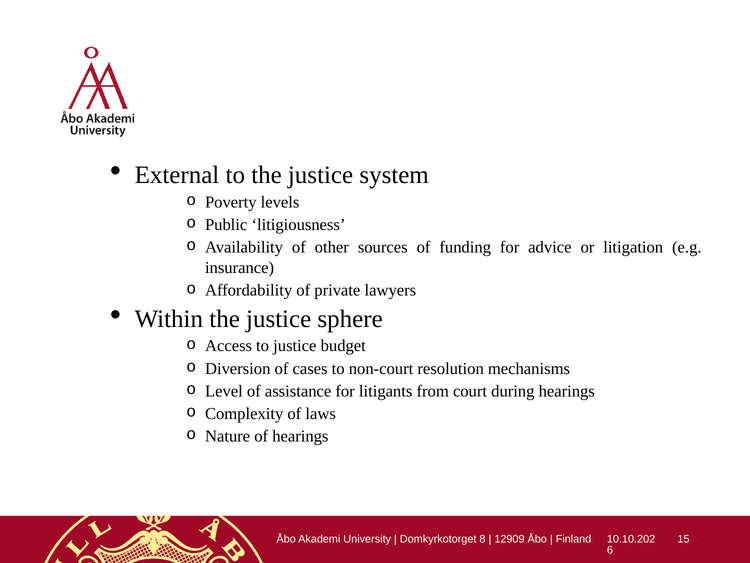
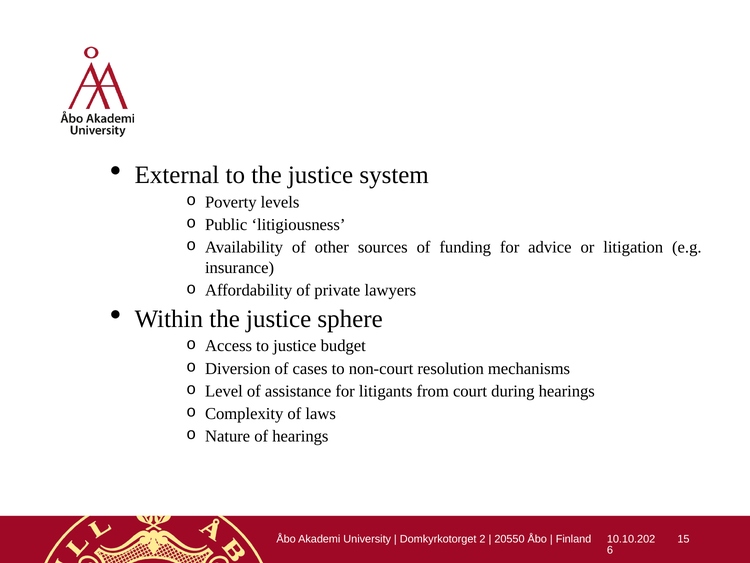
8: 8 -> 2
12909: 12909 -> 20550
